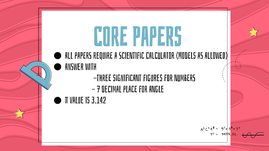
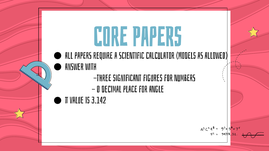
7: 7 -> 0
